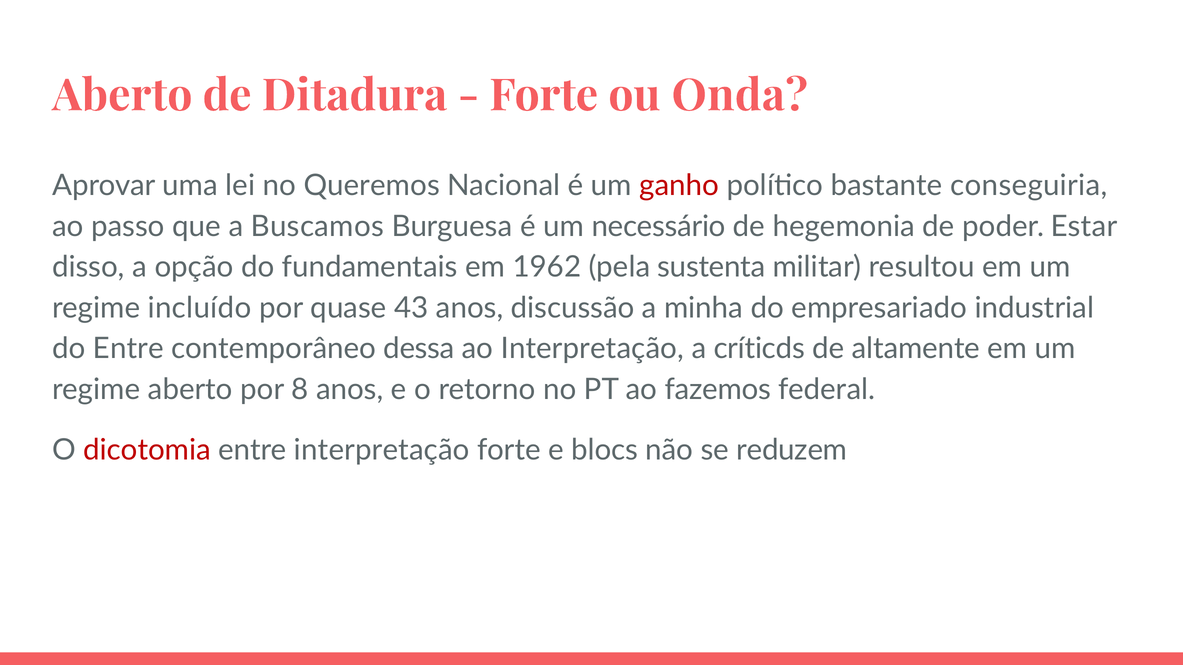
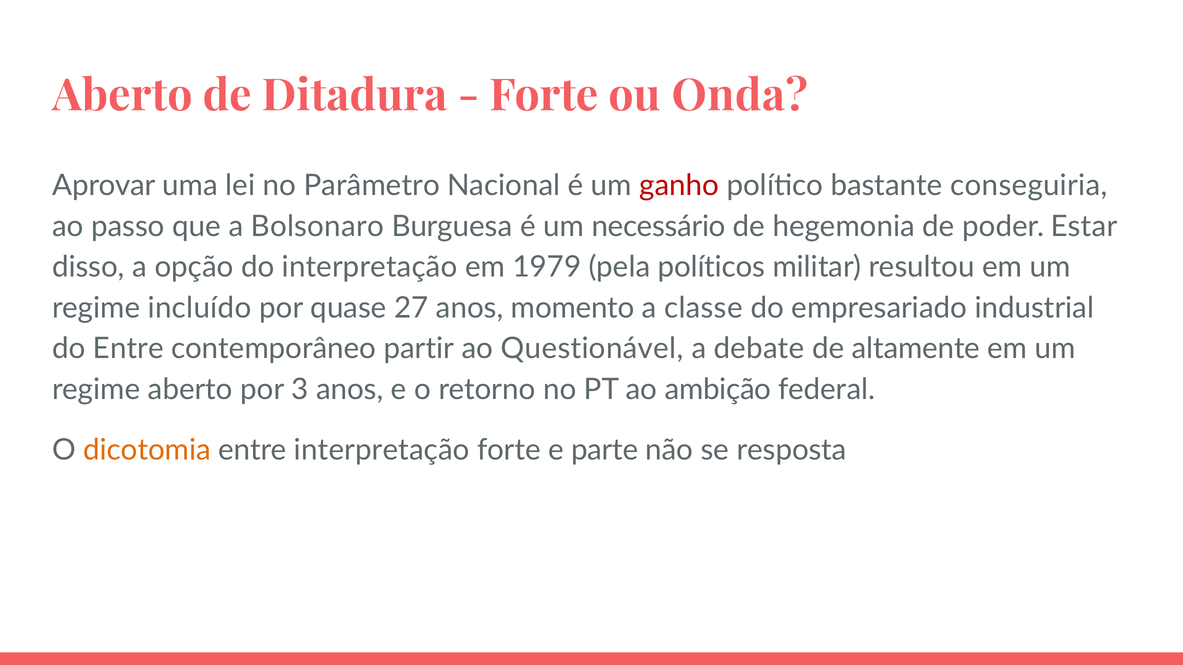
Queremos: Queremos -> Parâmetro
Buscamos: Buscamos -> Bolsonaro
do fundamentais: fundamentais -> interpretação
1962: 1962 -> 1979
sustenta: sustenta -> políticos
43: 43 -> 27
discussão: discussão -> momento
minha: minha -> classe
dessa: dessa -> partir
ao Interpretação: Interpretação -> Questionável
críticds: críticds -> debate
8: 8 -> 3
fazemos: fazemos -> ambição
dicotomia colour: red -> orange
blocs: blocs -> parte
reduzem: reduzem -> resposta
